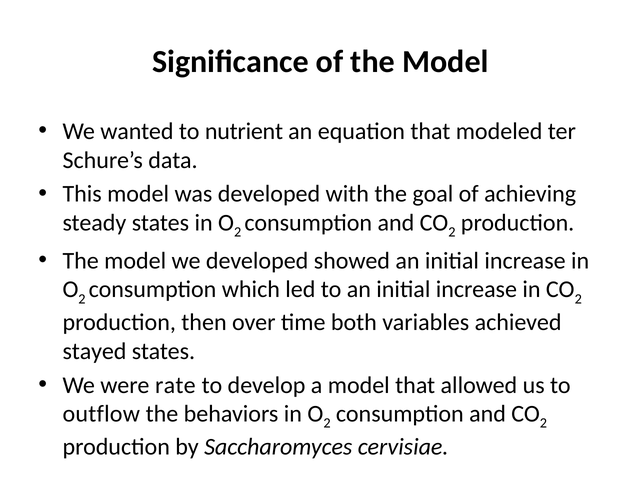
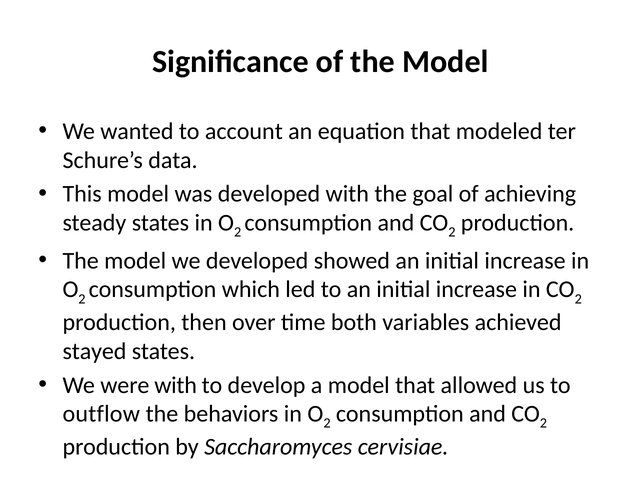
nutrient: nutrient -> account
were rate: rate -> with
